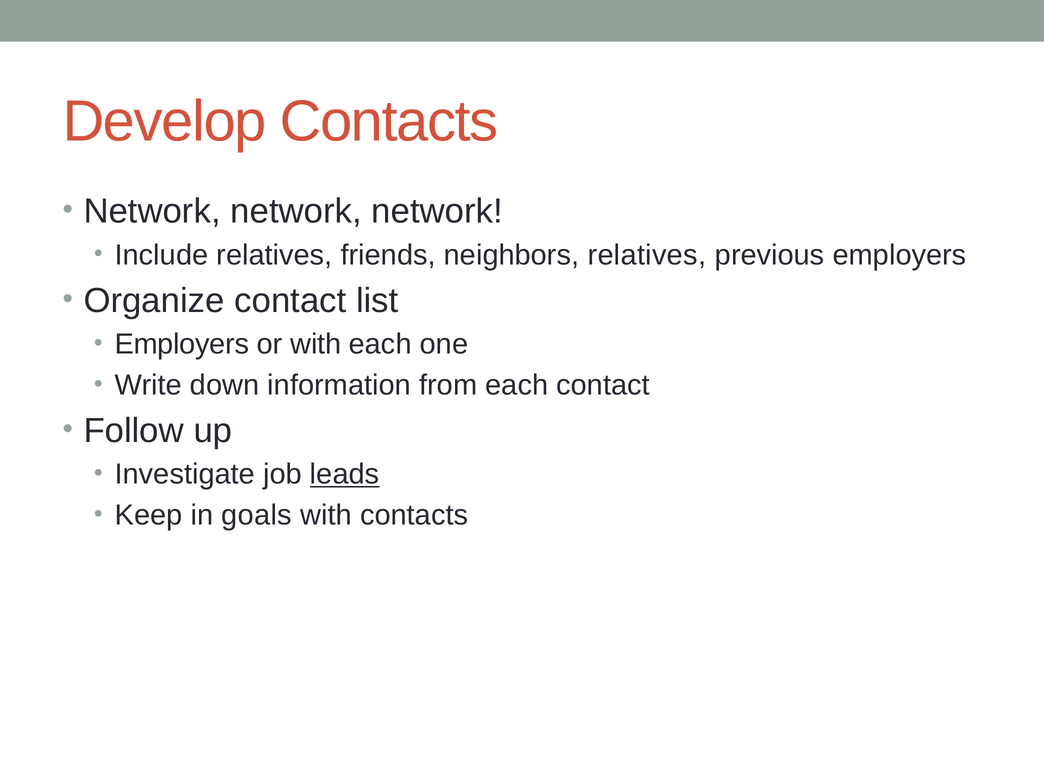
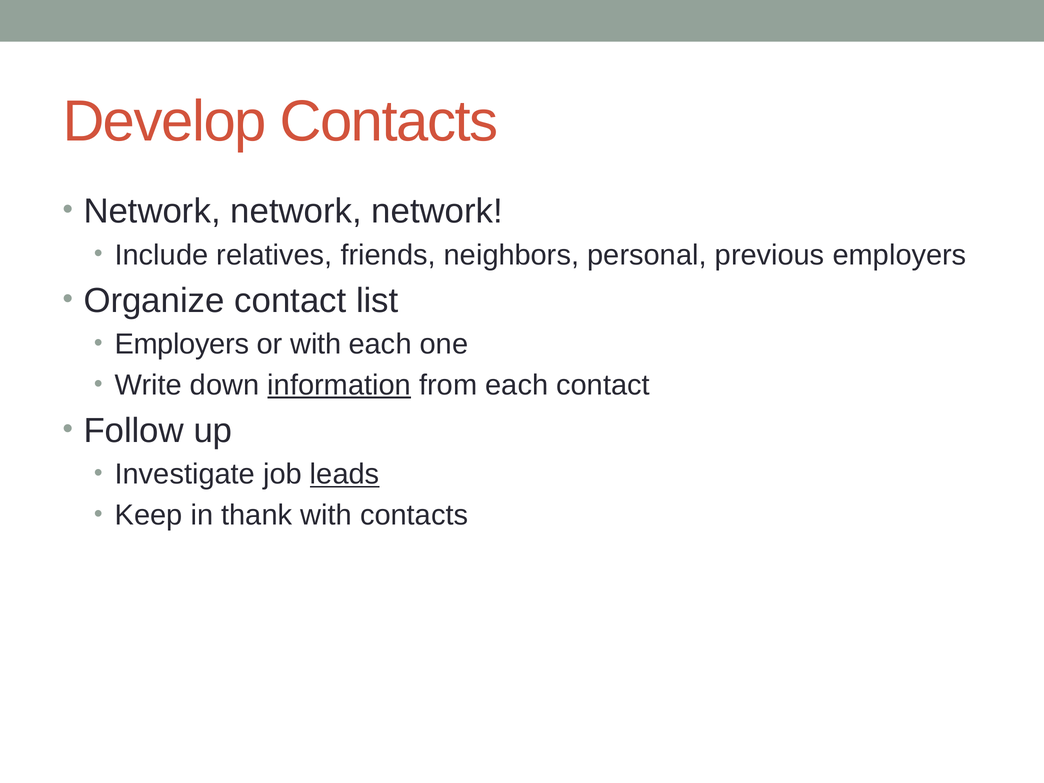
neighbors relatives: relatives -> personal
information underline: none -> present
goals: goals -> thank
